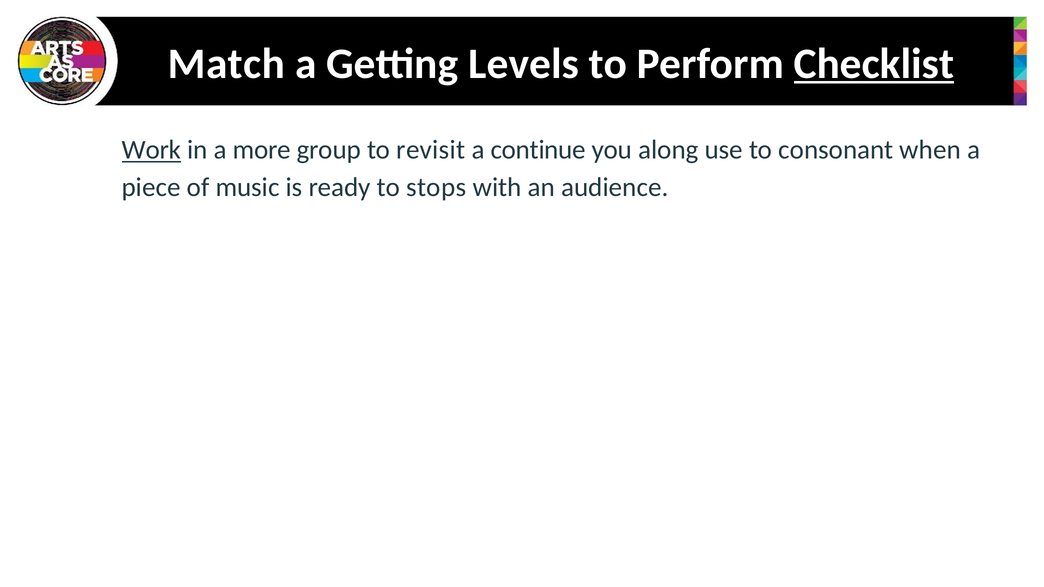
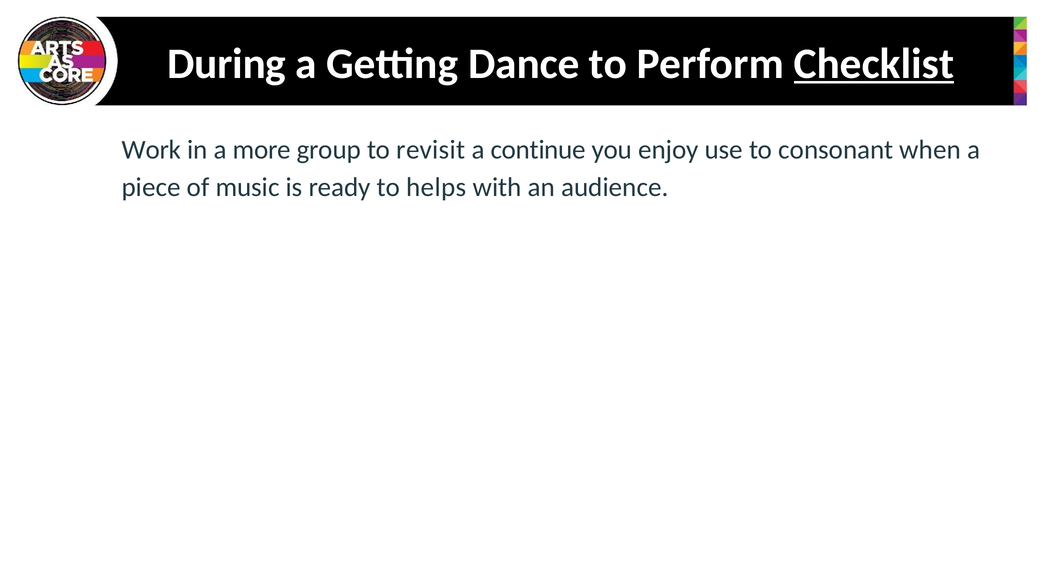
Match: Match -> During
Levels: Levels -> Dance
Work underline: present -> none
along: along -> enjoy
stops: stops -> helps
